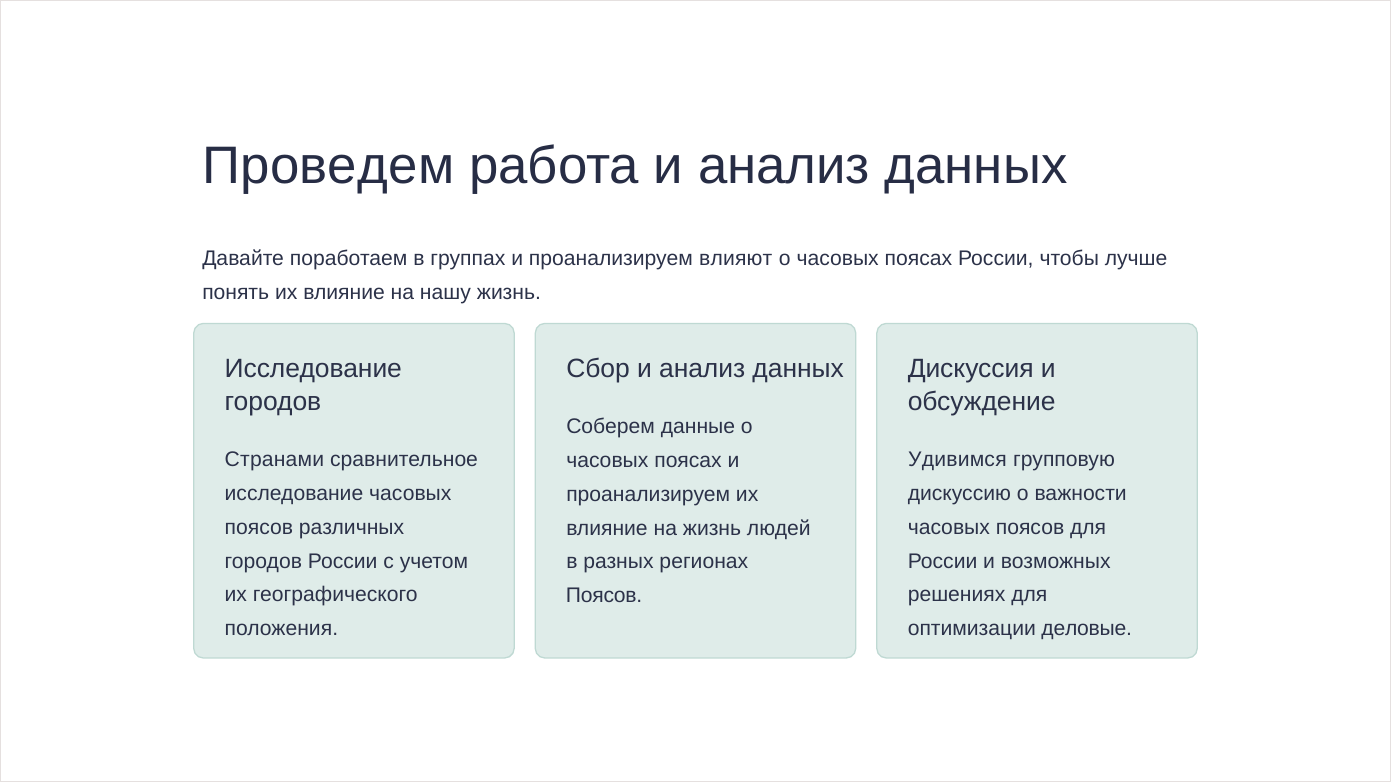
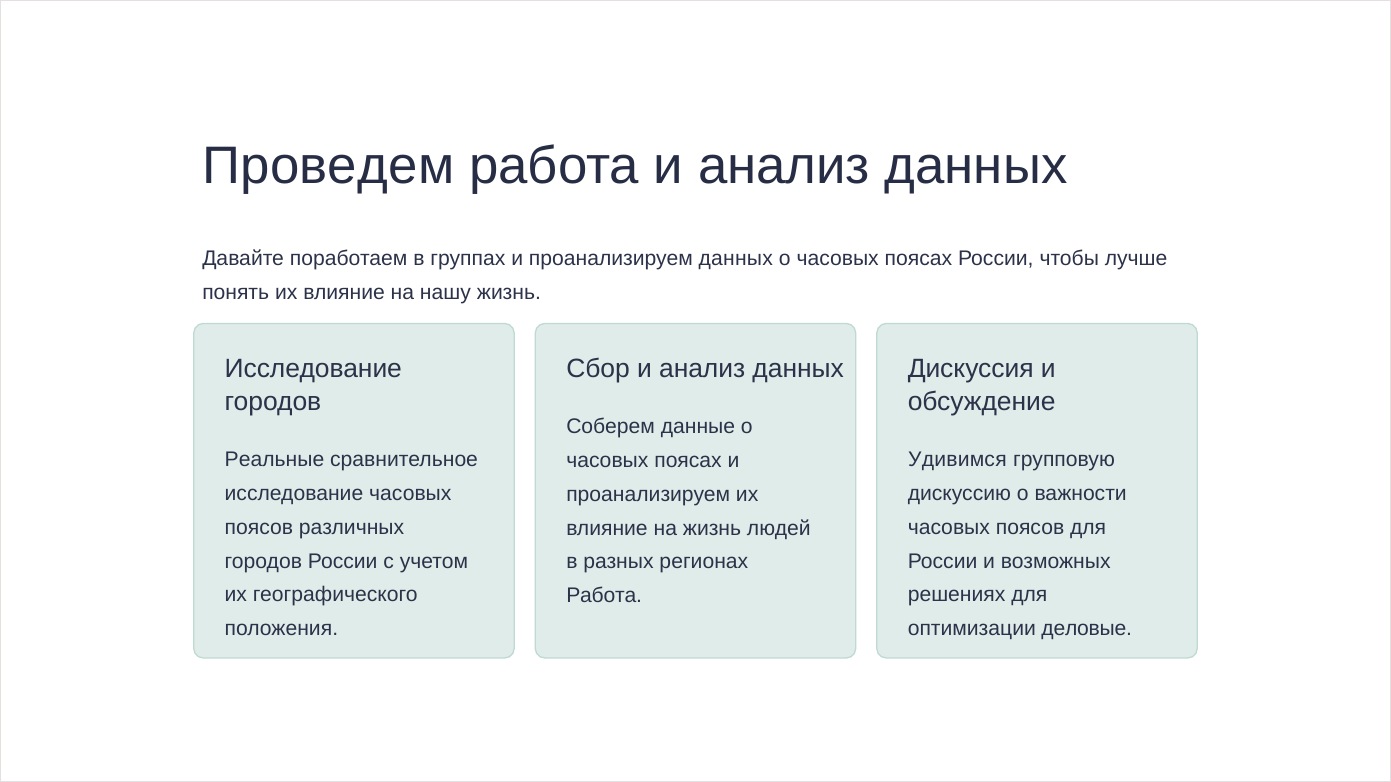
проанализируем влияют: влияют -> данных
Странами: Странами -> Реальные
Поясов at (604, 596): Поясов -> Работа
